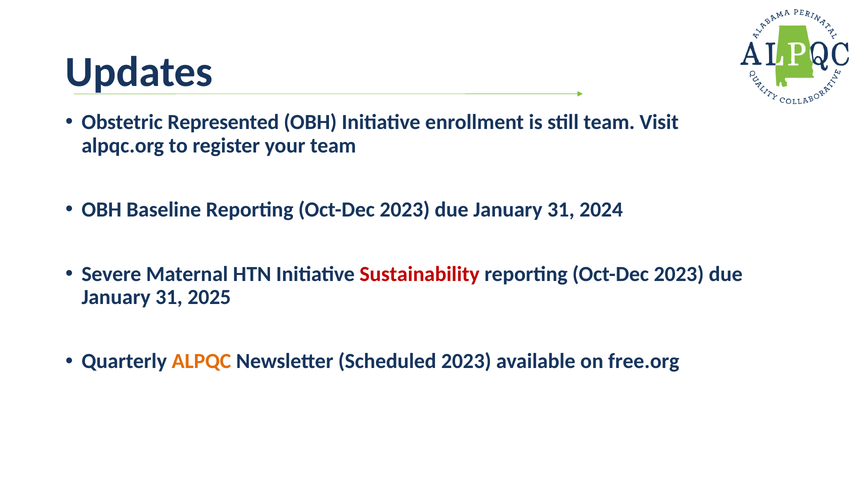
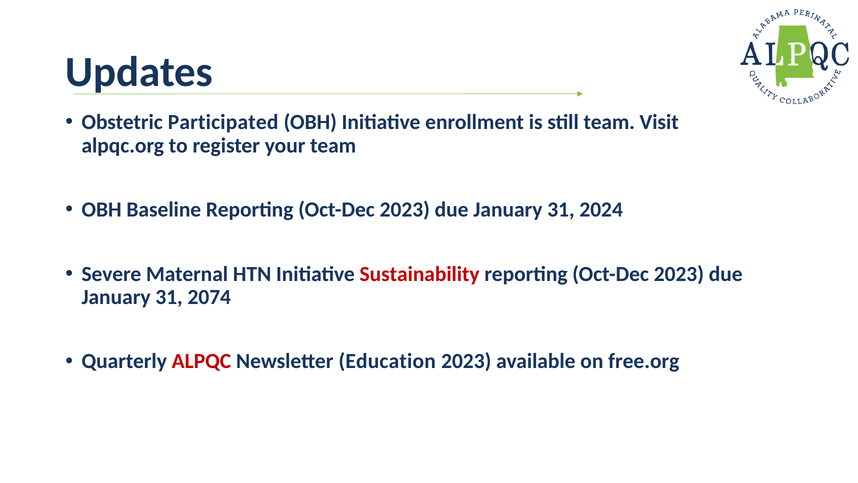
Represented: Represented -> Participated
2025: 2025 -> 2074
ALPQC colour: orange -> red
Scheduled: Scheduled -> Education
